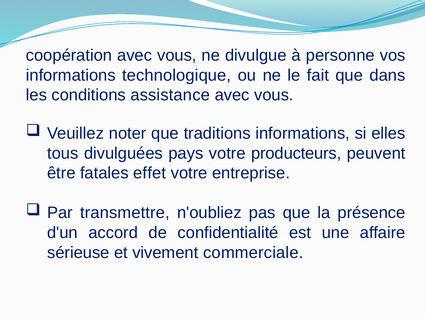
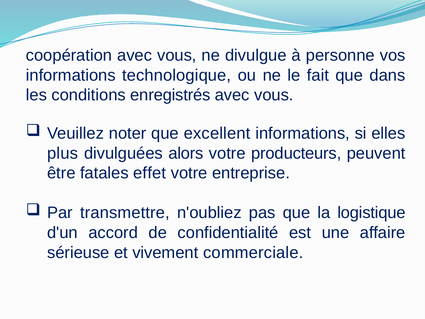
assistance: assistance -> enregistrés
traditions: traditions -> excellent
tous: tous -> plus
pays: pays -> alors
présence: présence -> logistique
